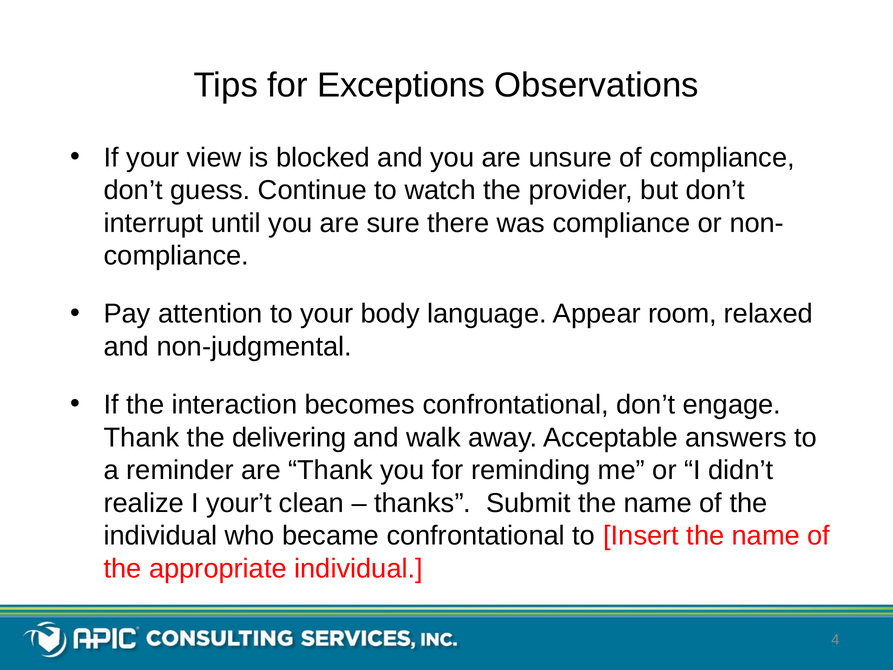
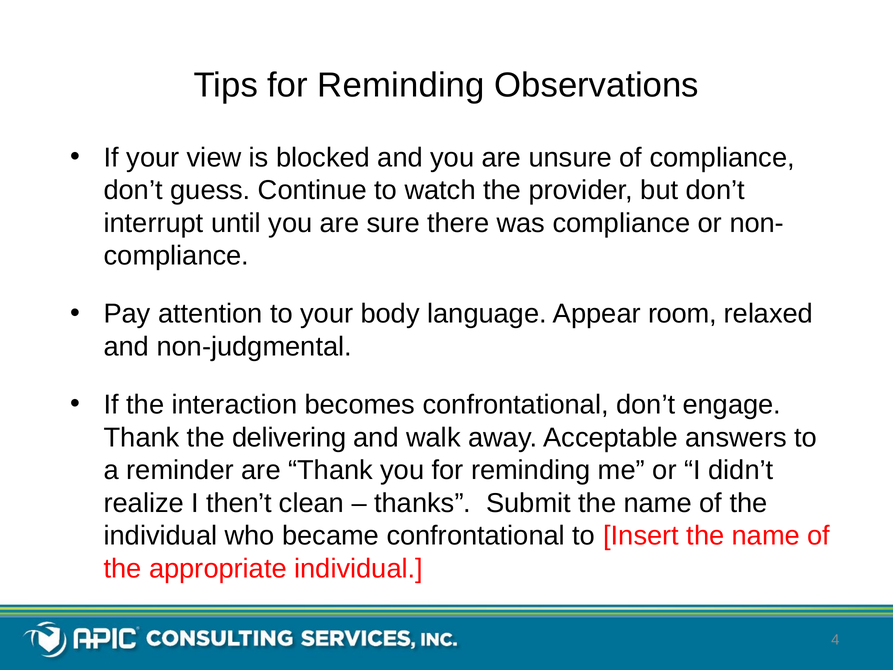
Tips for Exceptions: Exceptions -> Reminding
your’t: your’t -> then’t
